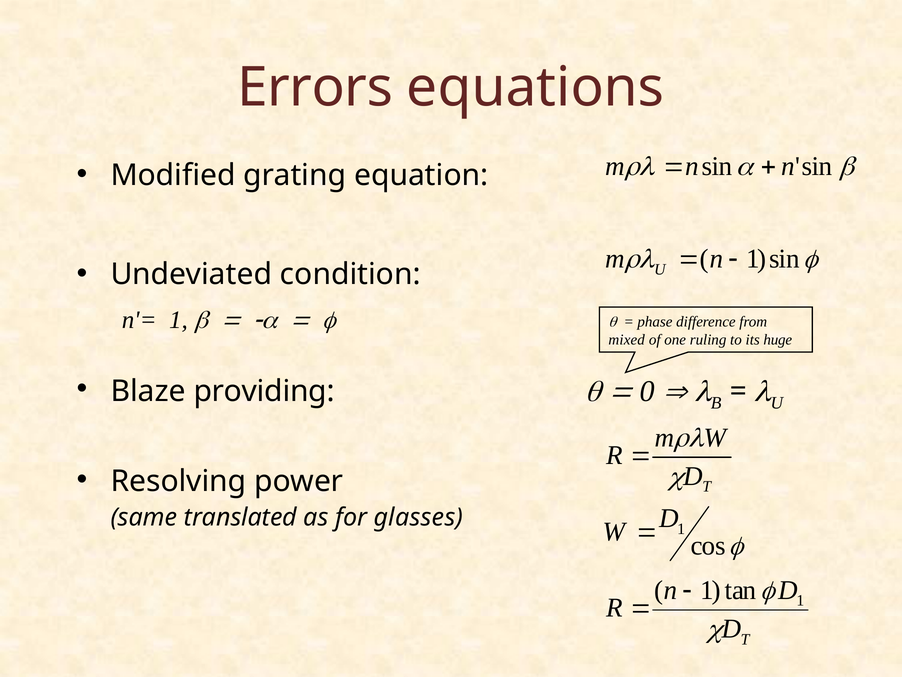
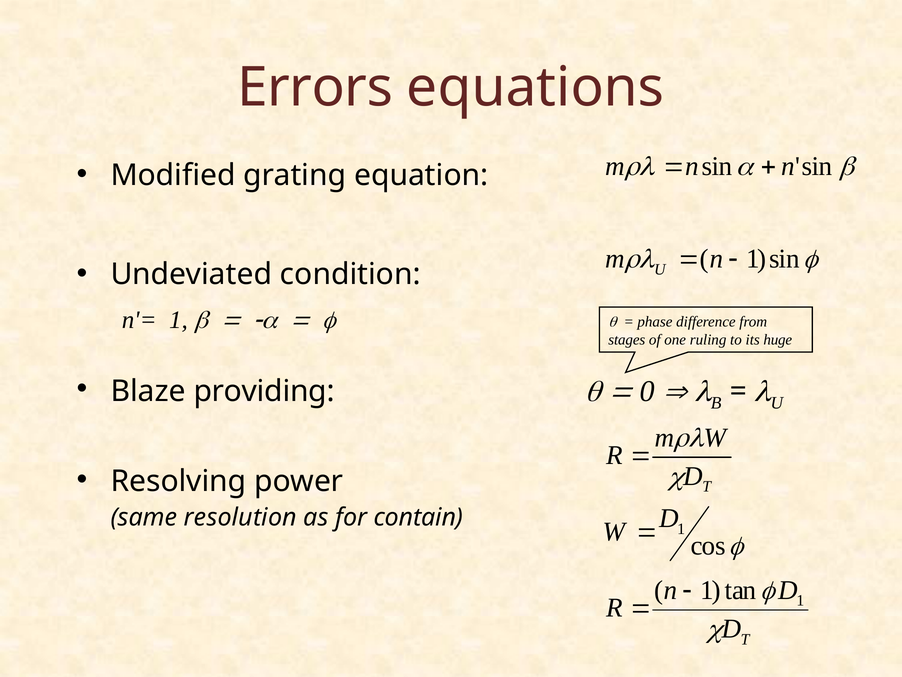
mixed: mixed -> stages
translated: translated -> resolution
glasses: glasses -> contain
